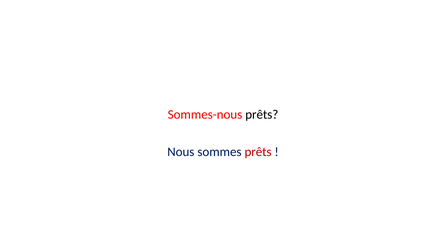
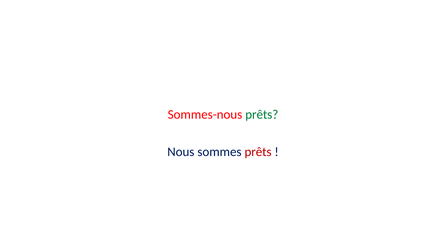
prêts at (262, 114) colour: black -> green
